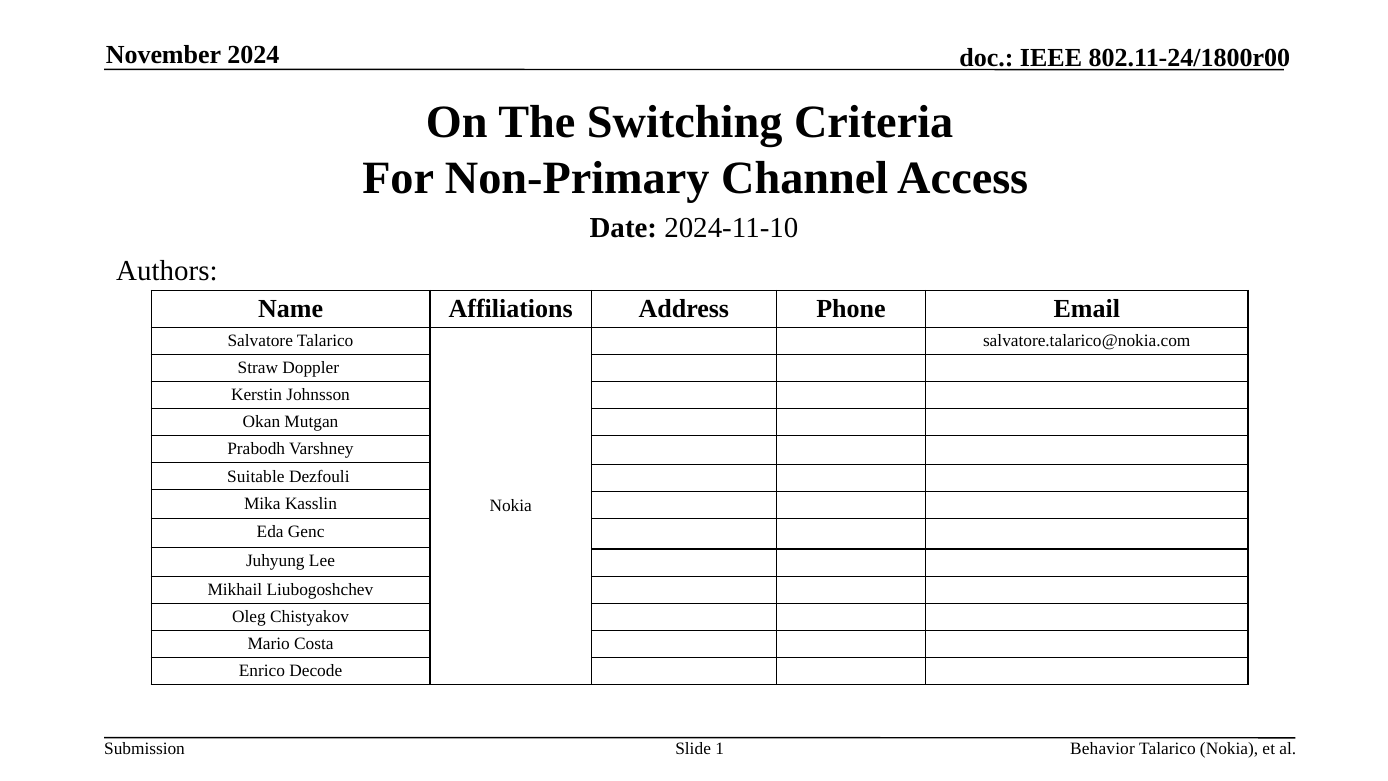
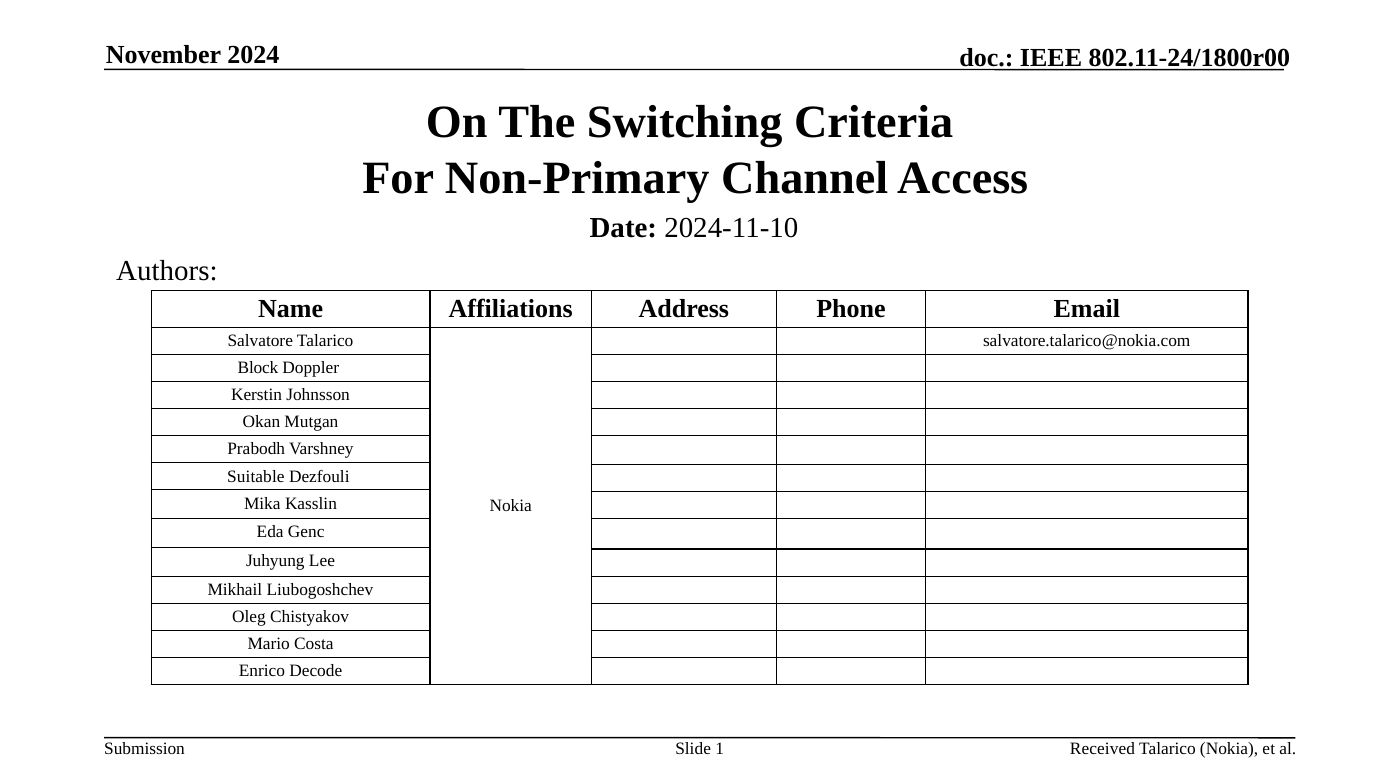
Straw: Straw -> Block
Behavior: Behavior -> Received
